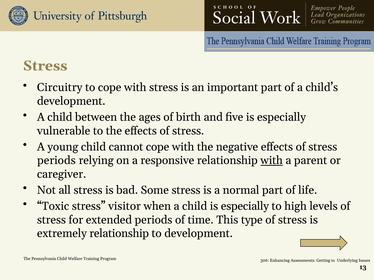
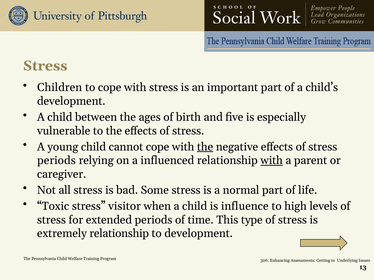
Circuitry: Circuitry -> Children
the at (205, 147) underline: none -> present
responsive: responsive -> influenced
child is especially: especially -> influence
